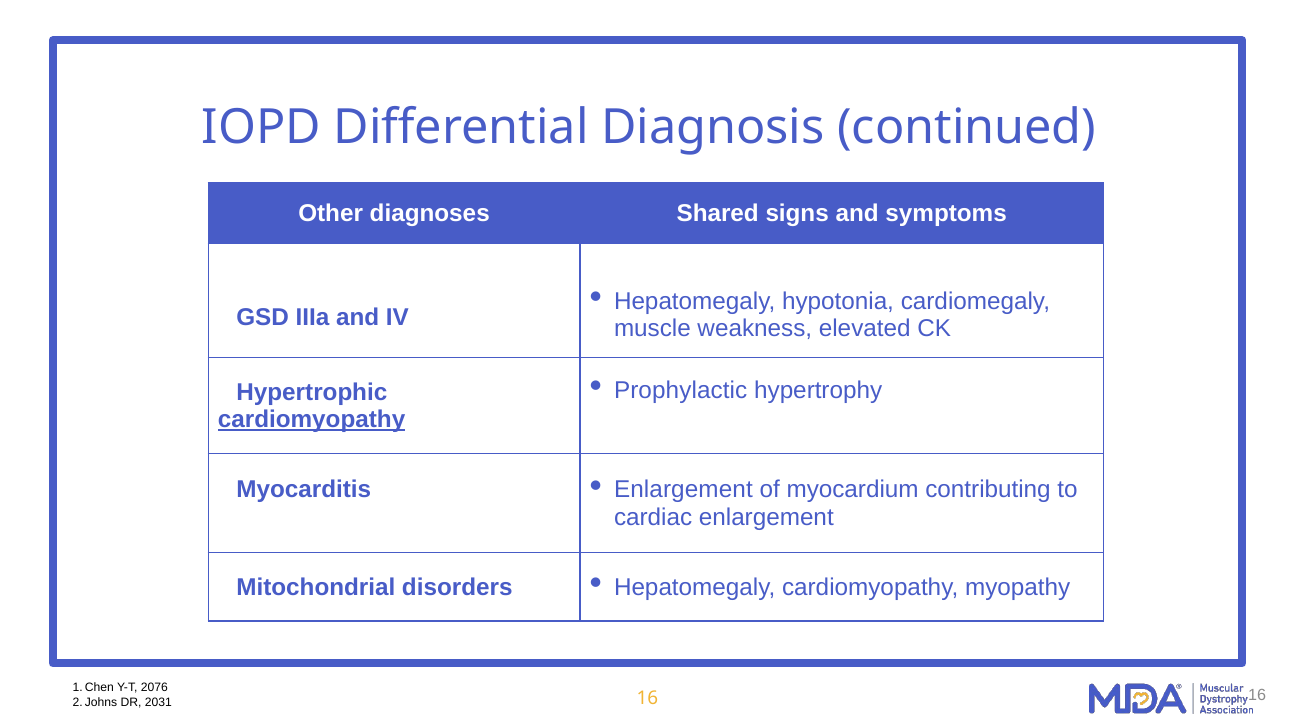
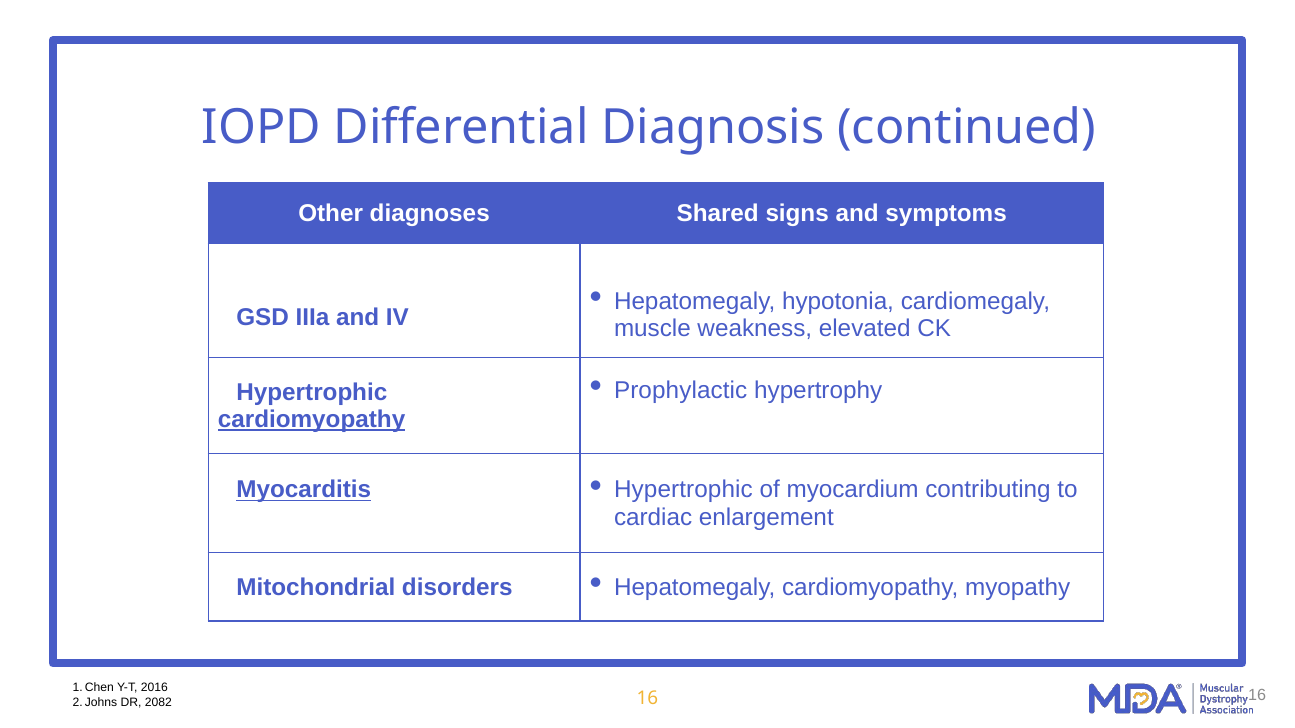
Myocarditis underline: none -> present
Enlargement at (683, 490): Enlargement -> Hypertrophic
2076: 2076 -> 2016
2031: 2031 -> 2082
